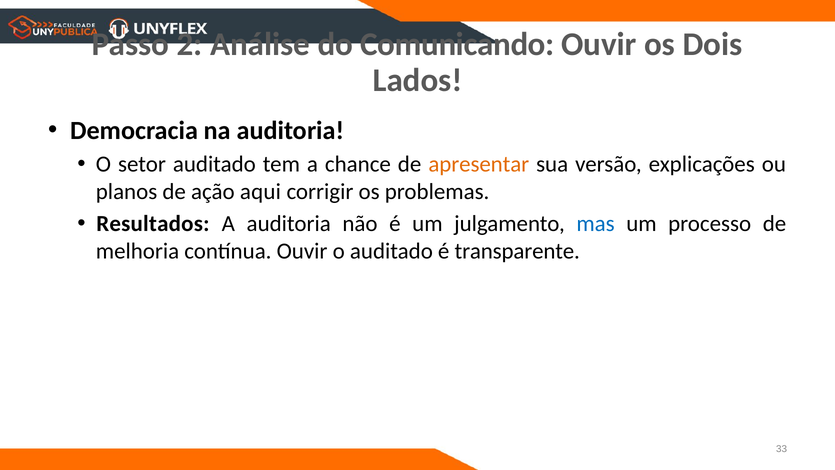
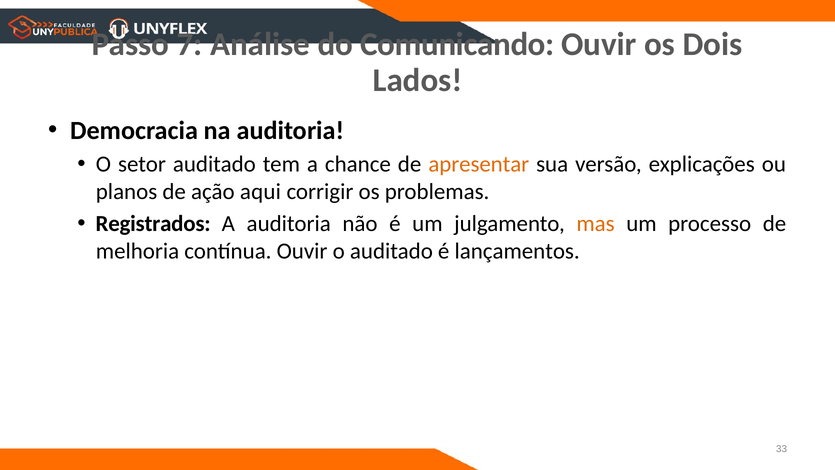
2: 2 -> 7
Resultados: Resultados -> Registrados
mas colour: blue -> orange
transparente: transparente -> lançamentos
